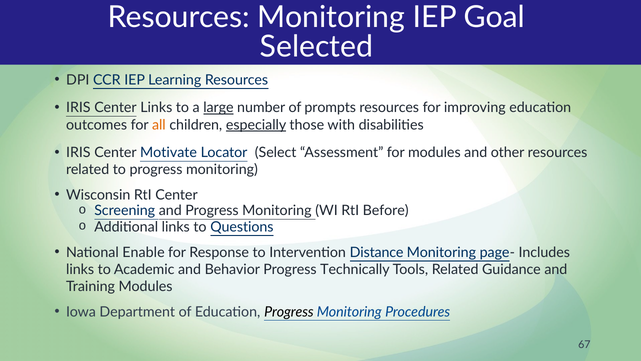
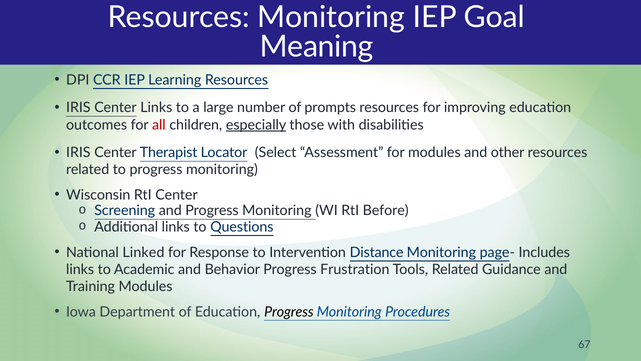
Selected: Selected -> Meaning
large underline: present -> none
all colour: orange -> red
Motivate: Motivate -> Therapist
Enable: Enable -> Linked
Technically: Technically -> Frustration
